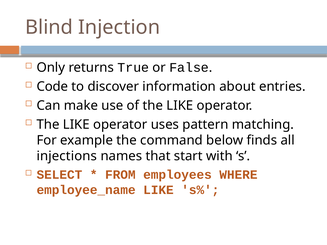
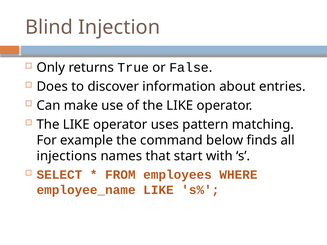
Code: Code -> Does
